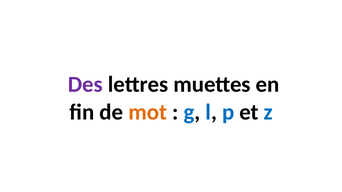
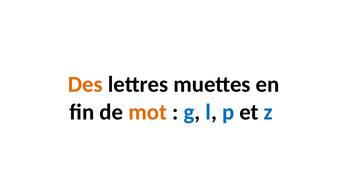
Des colour: purple -> orange
